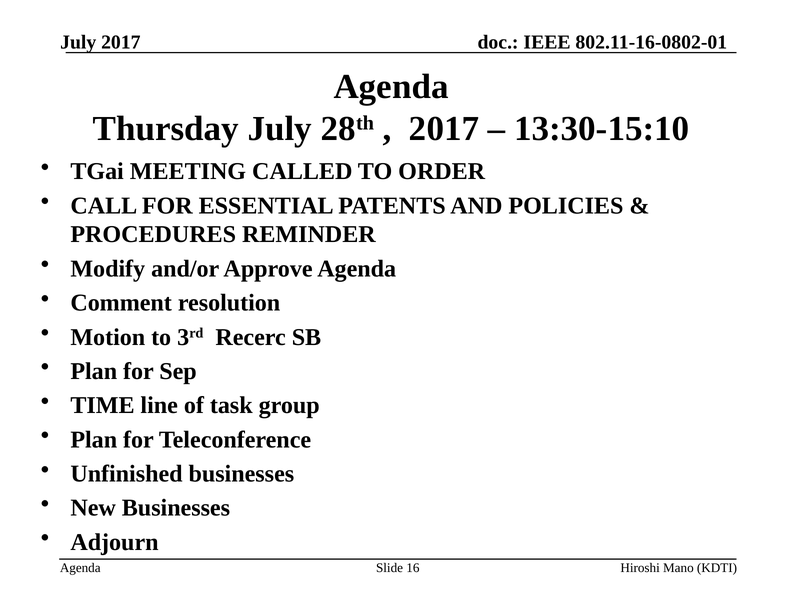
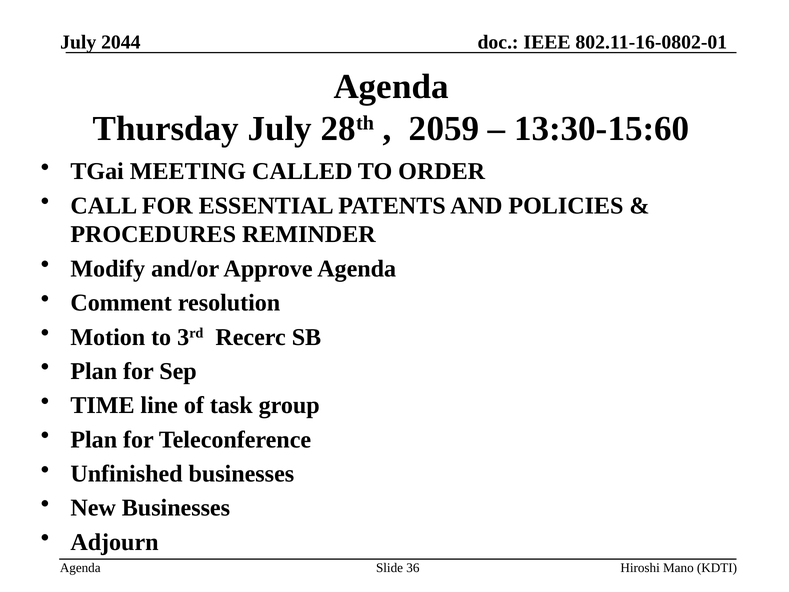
July 2017: 2017 -> 2044
2017 at (444, 129): 2017 -> 2059
13:30-15:10: 13:30-15:10 -> 13:30-15:60
16: 16 -> 36
